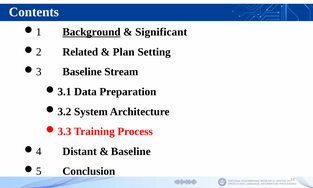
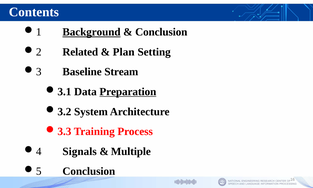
Significant at (161, 32): Significant -> Conclusion
Preparation underline: none -> present
Distant: Distant -> Signals
Baseline at (131, 151): Baseline -> Multiple
